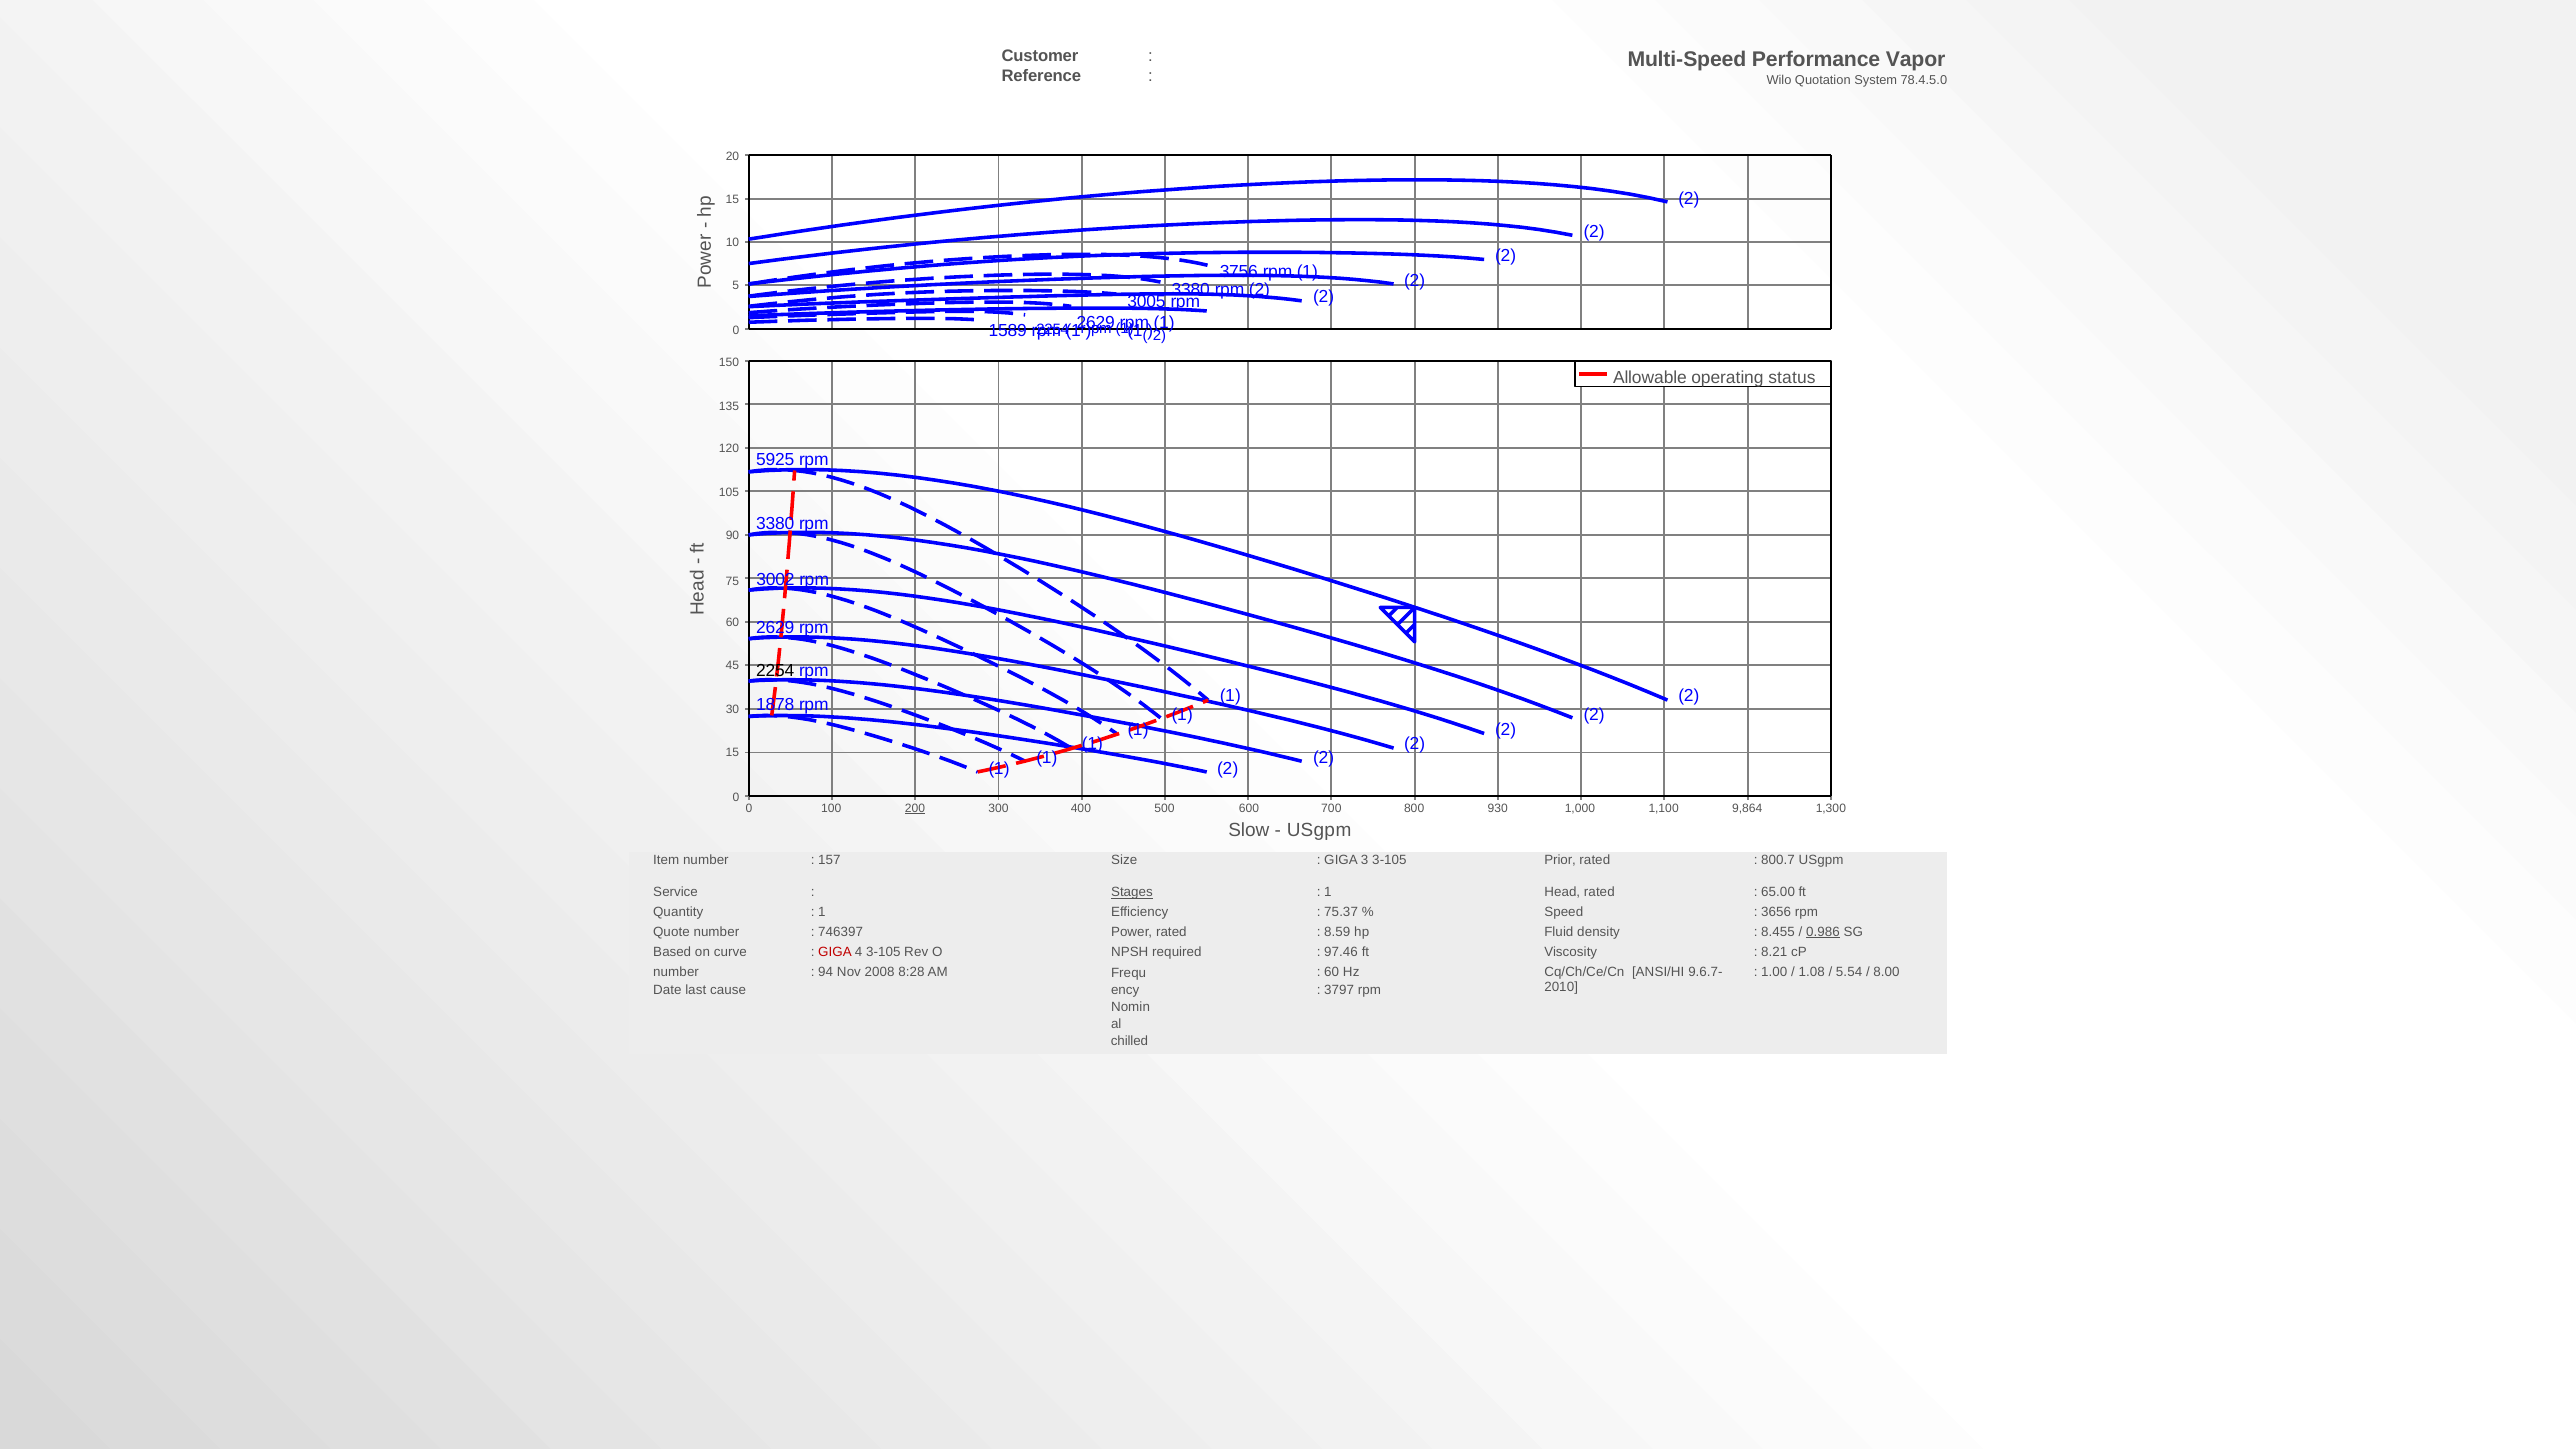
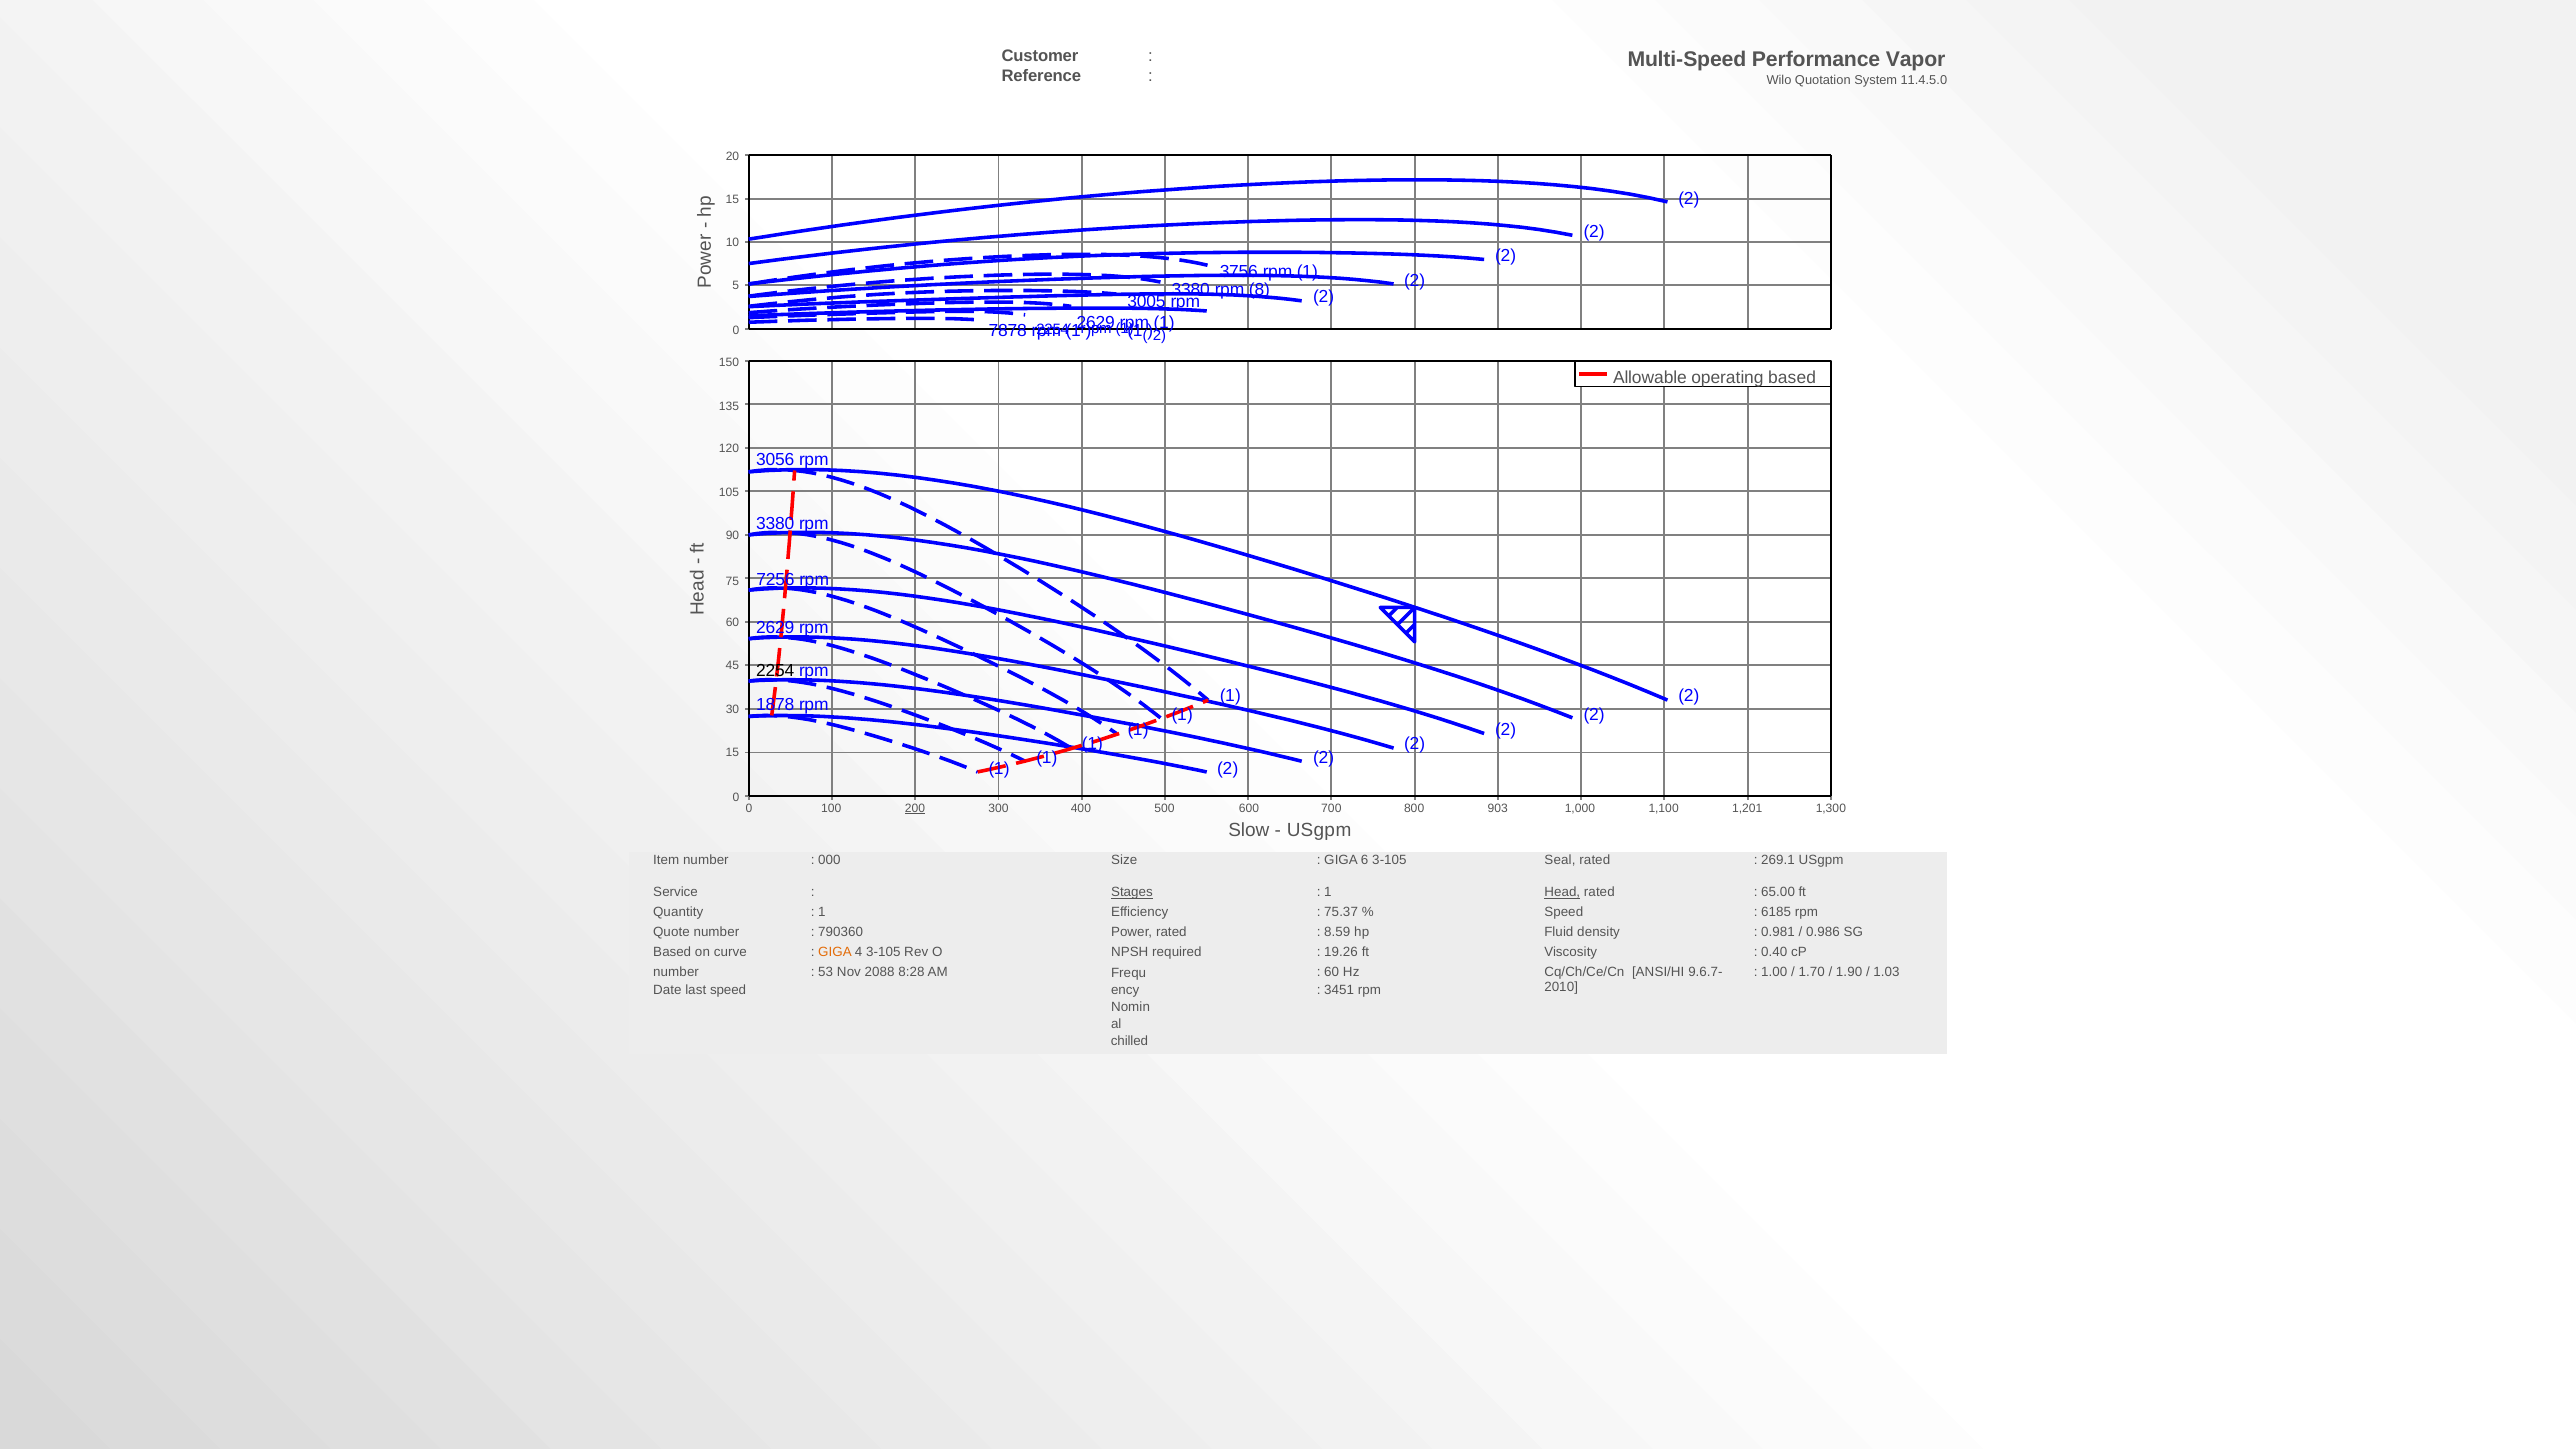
78.4.5.0: 78.4.5.0 -> 11.4.5.0
rpm 2: 2 -> 8
1589: 1589 -> 7878
operating status: status -> based
5925: 5925 -> 3056
3002: 3002 -> 7256
930: 930 -> 903
9,864: 9,864 -> 1,201
157: 157 -> 000
3: 3 -> 6
Prior: Prior -> Seal
800.7: 800.7 -> 269.1
Head underline: none -> present
3656: 3656 -> 6185
746397: 746397 -> 790360
8.455: 8.455 -> 0.981
0.986 underline: present -> none
GIGA at (835, 952) colour: red -> orange
97.46: 97.46 -> 19.26
8.21: 8.21 -> 0.40
94: 94 -> 53
2008: 2008 -> 2088
1.08: 1.08 -> 1.70
5.54: 5.54 -> 1.90
8.00: 8.00 -> 1.03
last cause: cause -> speed
3797: 3797 -> 3451
